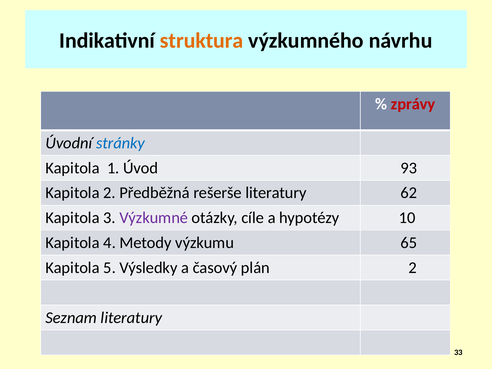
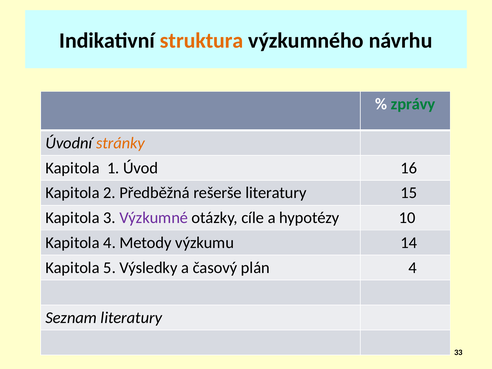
zprávy colour: red -> green
stránky colour: blue -> orange
93: 93 -> 16
62: 62 -> 15
65: 65 -> 14
plán 2: 2 -> 4
